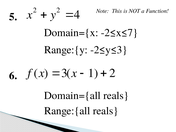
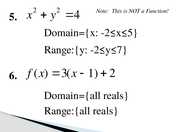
-2≤x≤7: -2≤x≤7 -> -2≤x≤5
-2≤y≤3: -2≤y≤3 -> -2≤y≤7
